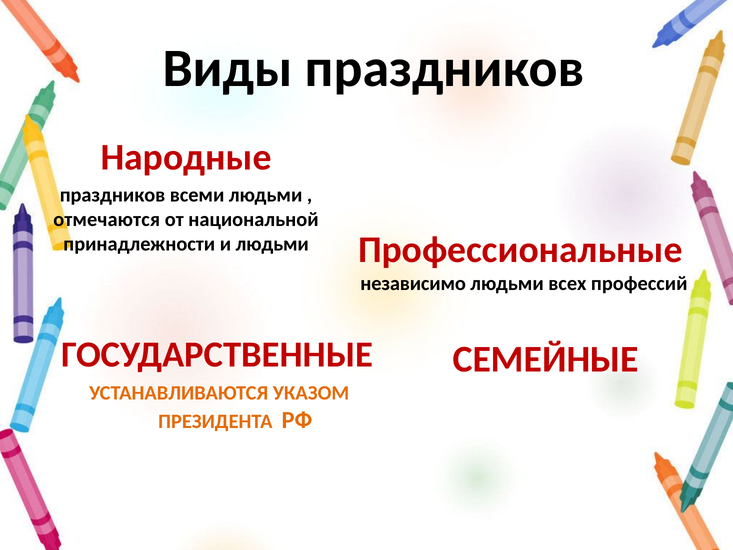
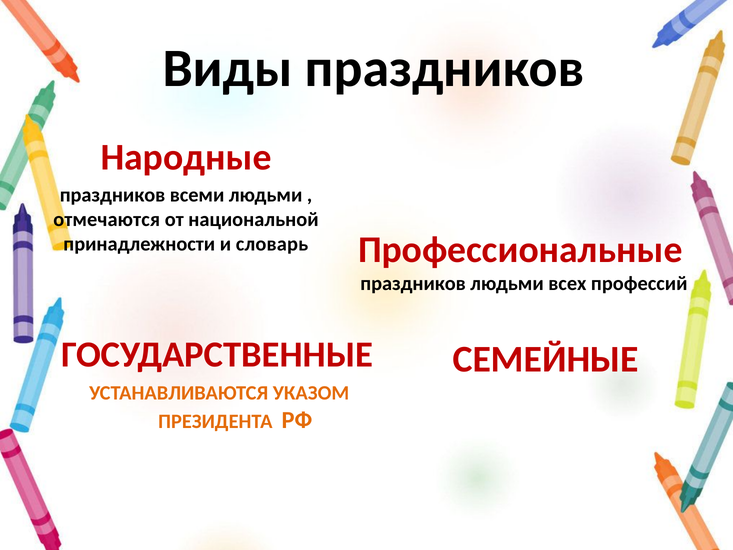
и людьми: людьми -> словарь
независимо at (413, 283): независимо -> праздников
